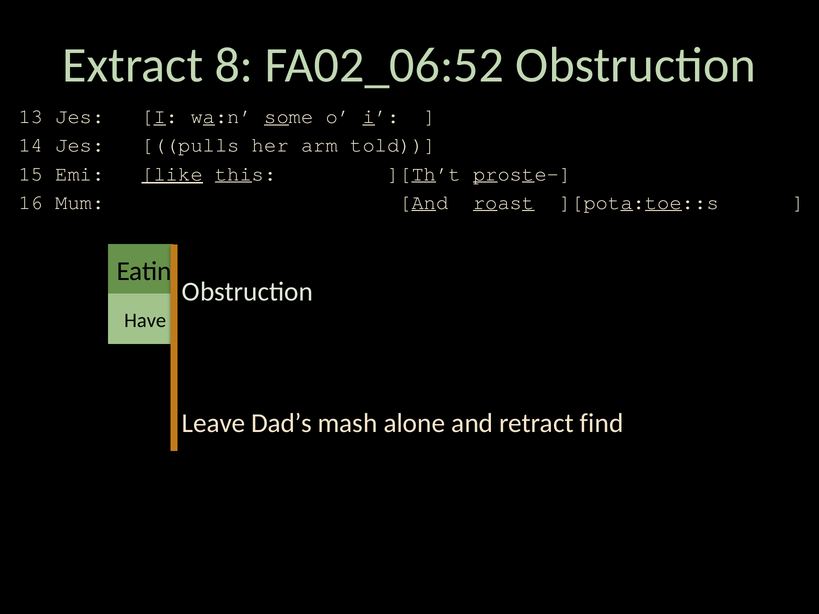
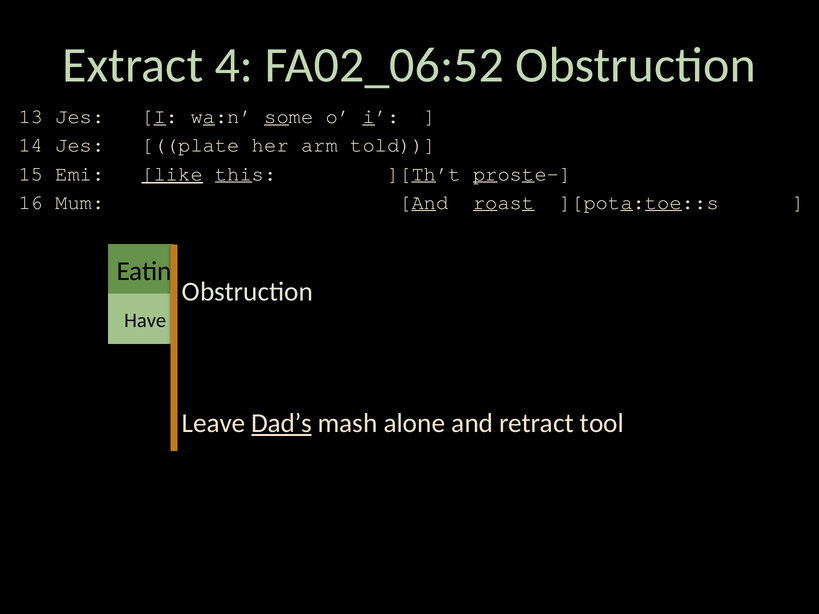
8: 8 -> 4
pulls: pulls -> plate
Dad’s at (282, 423) underline: none -> present
find: find -> tool
